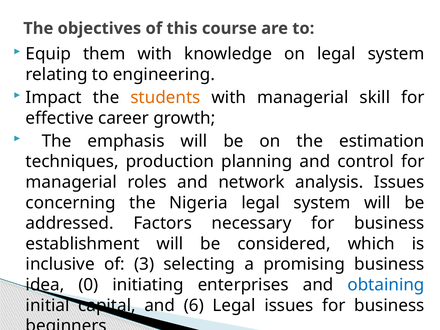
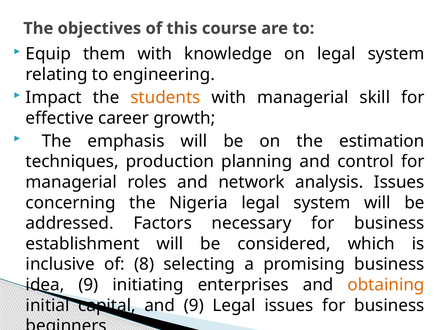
3: 3 -> 8
idea 0: 0 -> 9
obtaining colour: blue -> orange
and 6: 6 -> 9
